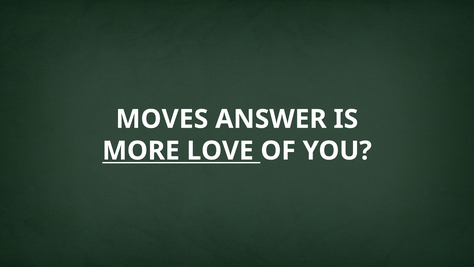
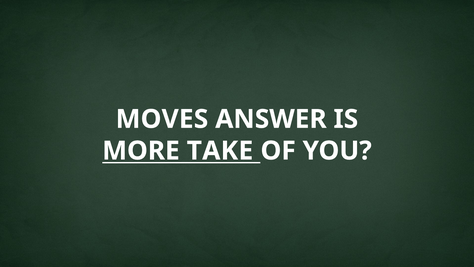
LOVE: LOVE -> TAKE
